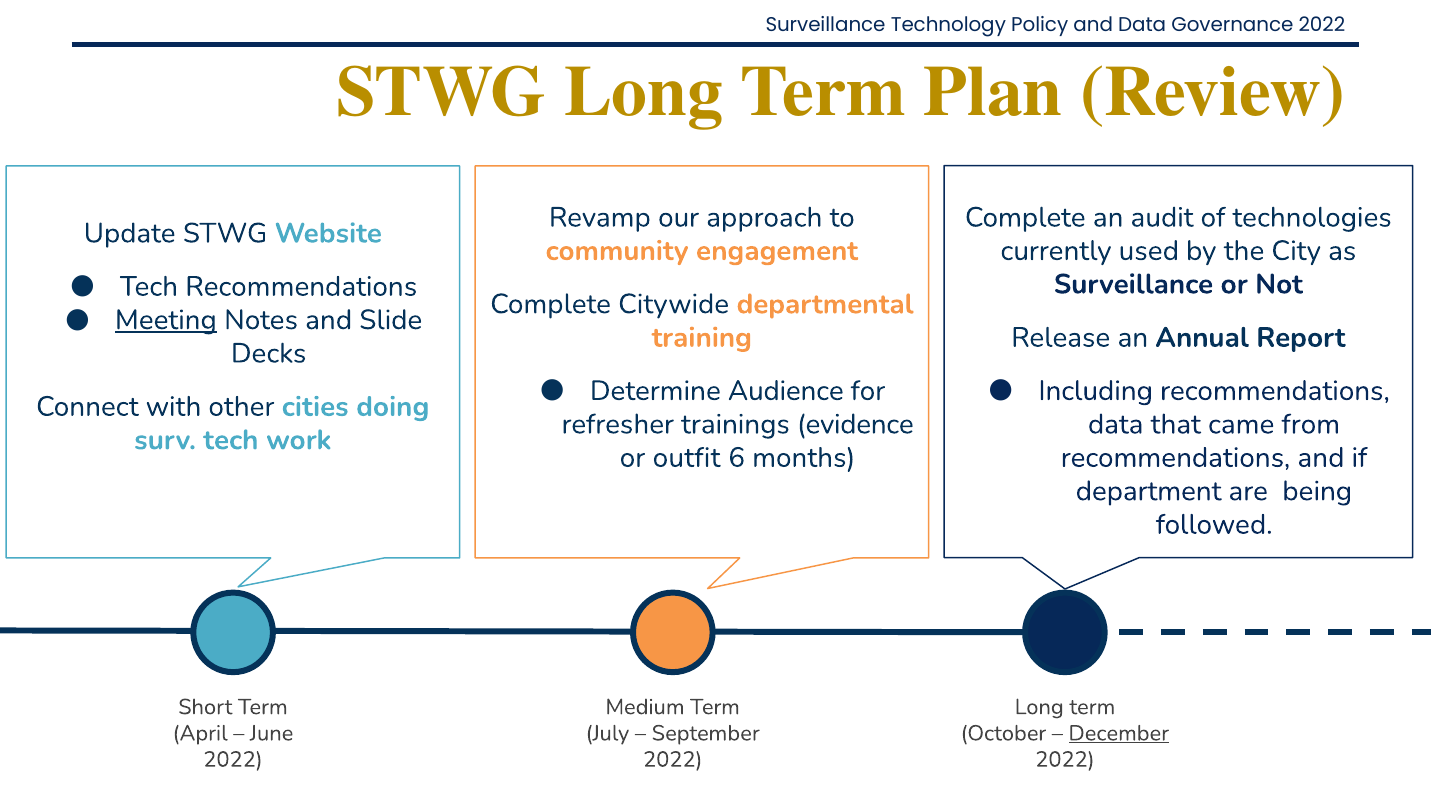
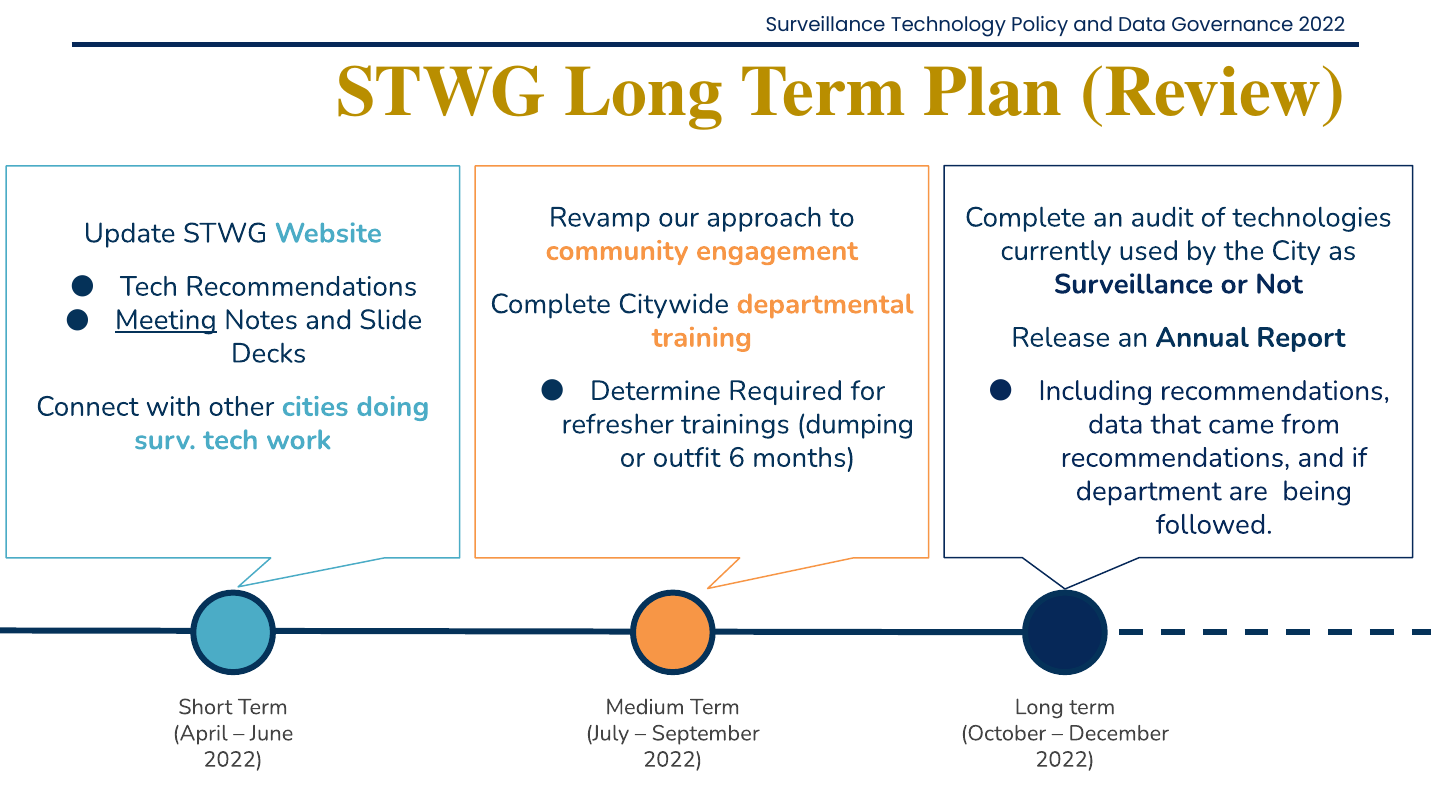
Audience: Audience -> Required
evidence: evidence -> dumping
December underline: present -> none
